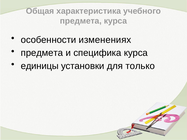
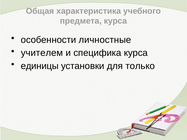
изменениях: изменениях -> личностные
предмета at (42, 53): предмета -> учителем
